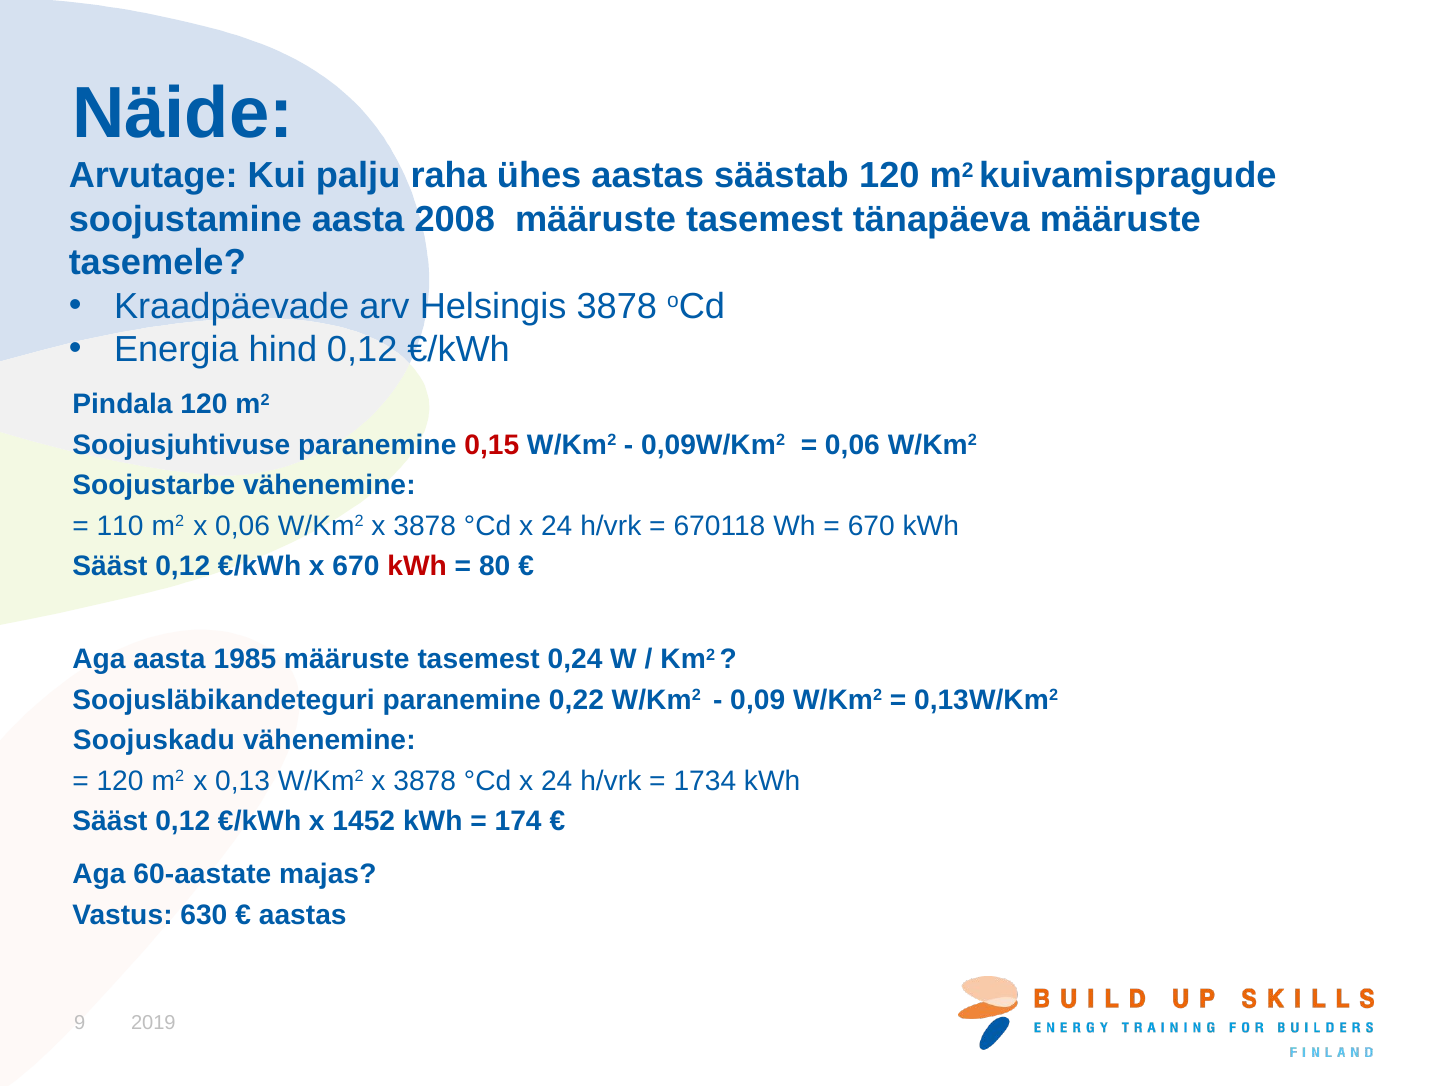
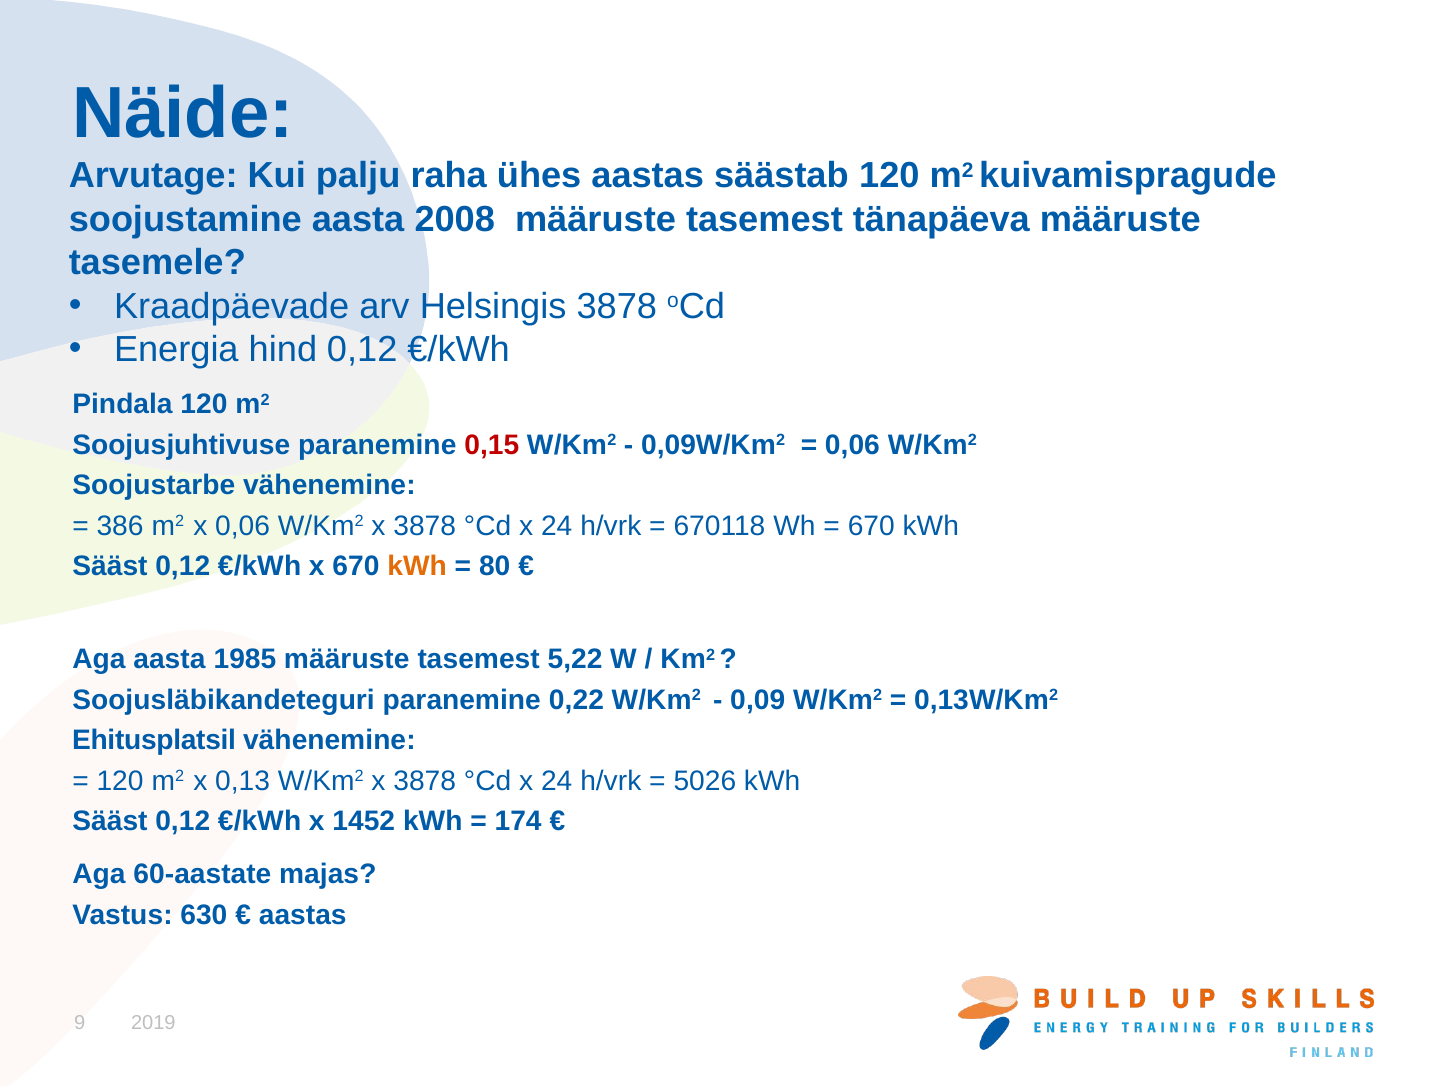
110: 110 -> 386
kWh at (417, 566) colour: red -> orange
0,24: 0,24 -> 5,22
Soojuskadu: Soojuskadu -> Ehitusplatsil
1734: 1734 -> 5026
